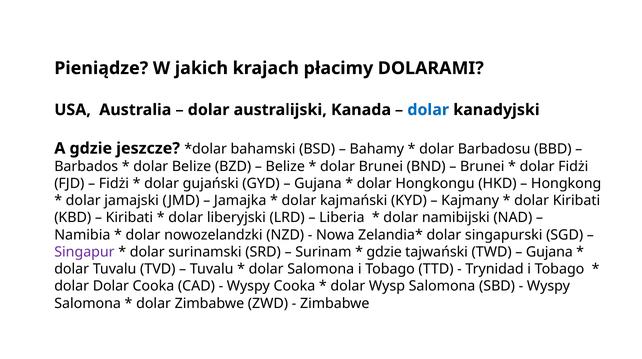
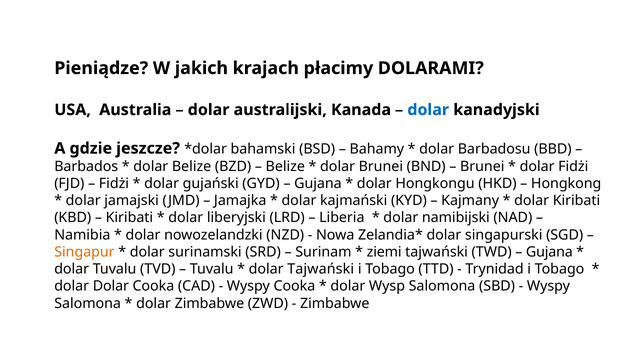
Singapur colour: purple -> orange
gdzie at (384, 252): gdzie -> ziemi
dolar Salomona: Salomona -> Tajwański
